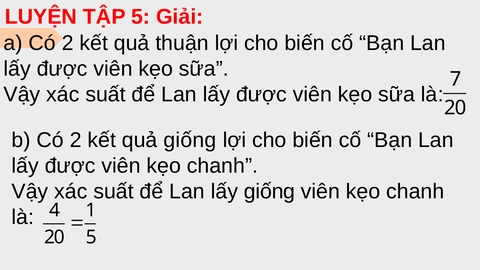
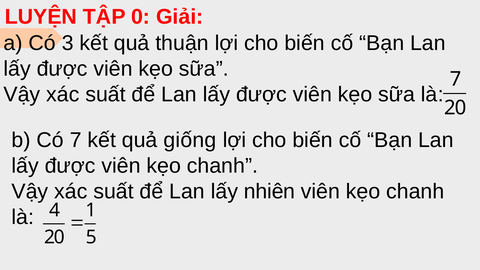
TẬP 5: 5 -> 0
a Có 2: 2 -> 3
b Có 2: 2 -> 7
lấy giống: giống -> nhiên
